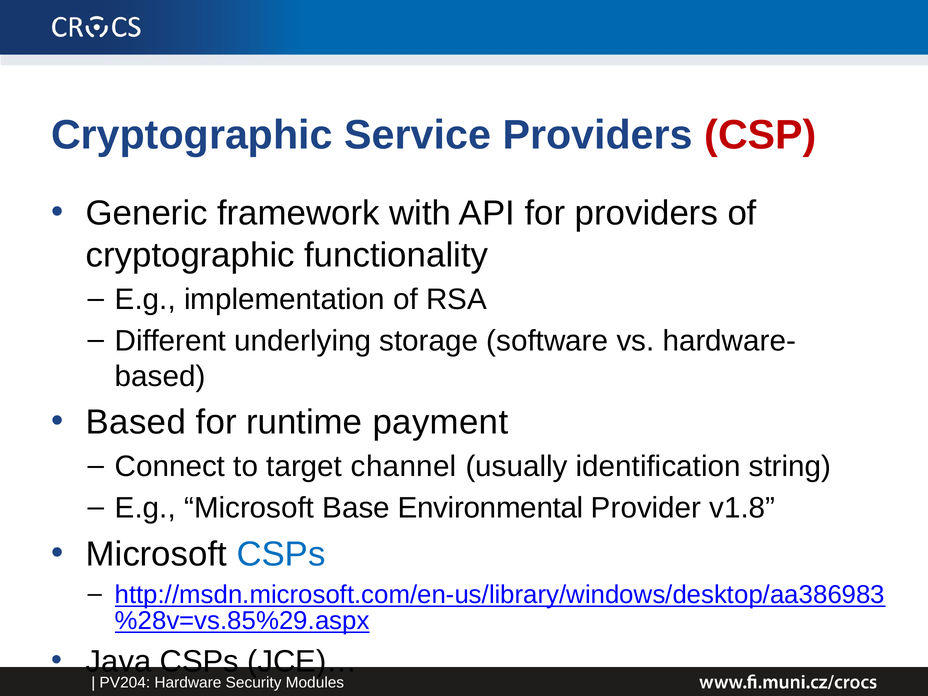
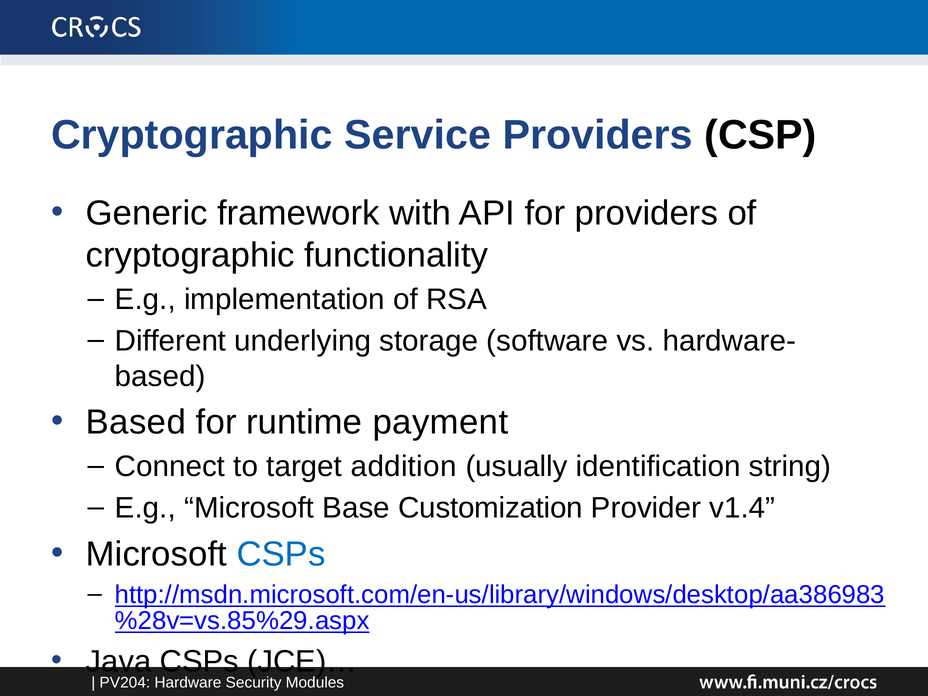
CSP colour: red -> black
channel: channel -> addition
Environmental: Environmental -> Customization
v1.8: v1.8 -> v1.4
